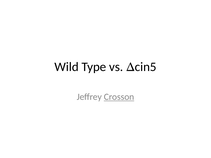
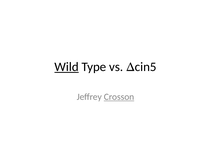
Wild underline: none -> present
